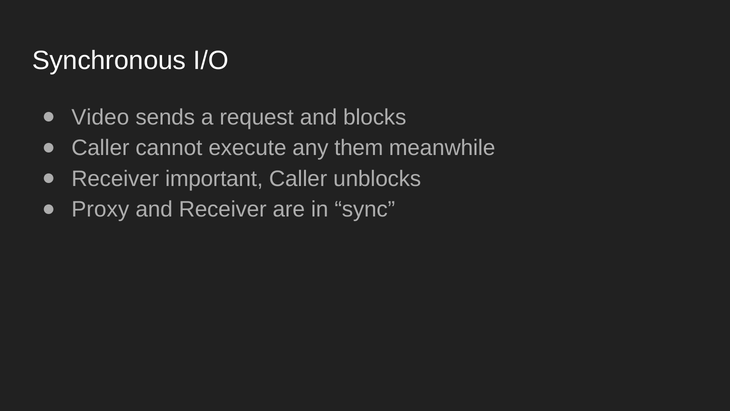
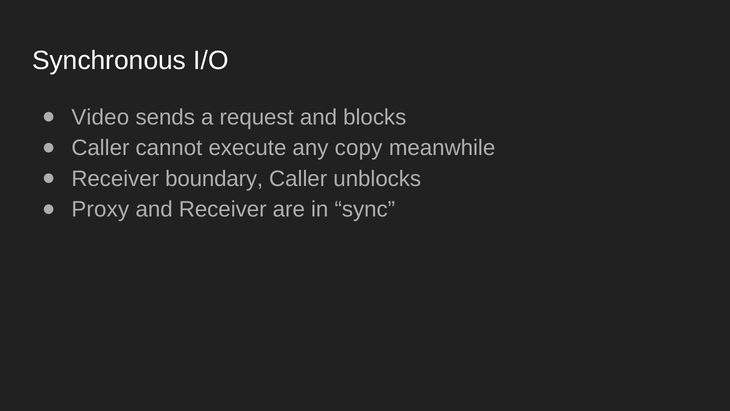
them: them -> copy
important: important -> boundary
